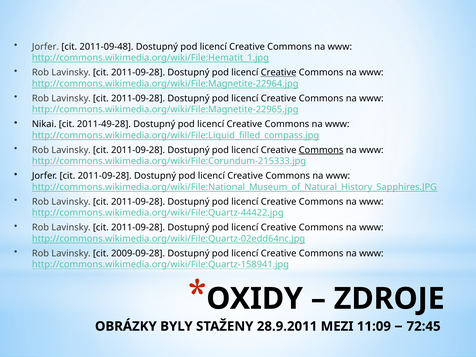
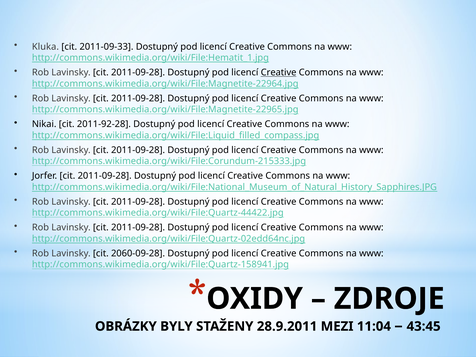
Jorfer at (45, 47): Jorfer -> Kluka
2011-09-48: 2011-09-48 -> 2011-09-33
2011-49-28: 2011-49-28 -> 2011-92-28
Commons at (321, 150) underline: present -> none
2009-09-28: 2009-09-28 -> 2060-09-28
11:09: 11:09 -> 11:04
72:45: 72:45 -> 43:45
